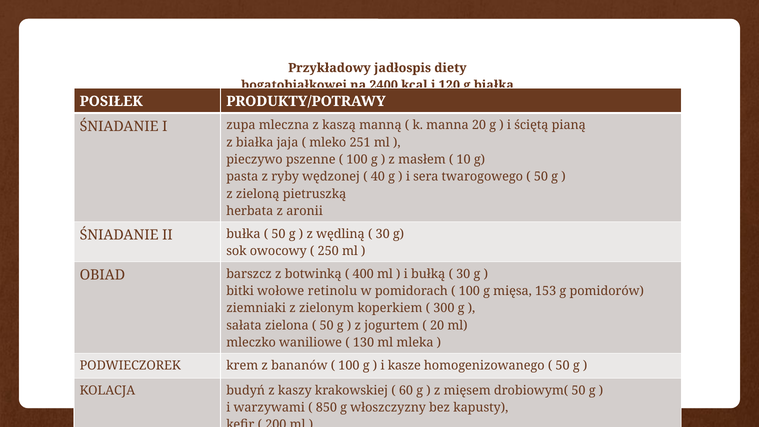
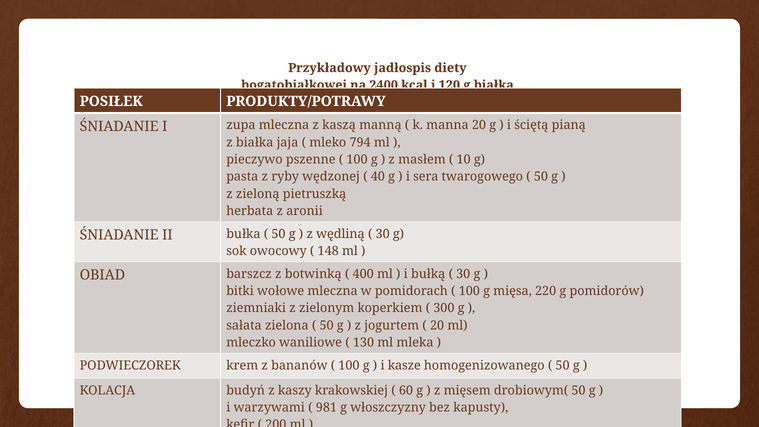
251: 251 -> 794
250: 250 -> 148
wołowe retinolu: retinolu -> mleczna
153: 153 -> 220
850: 850 -> 981
